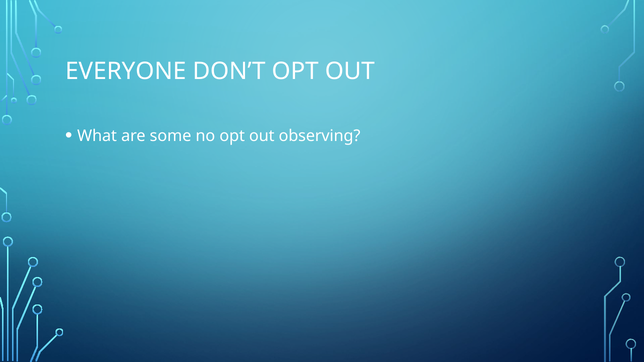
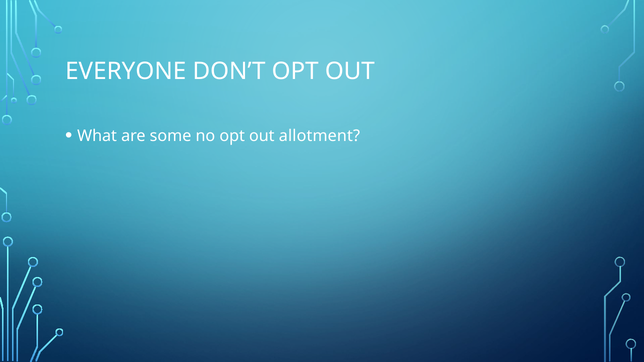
observing: observing -> allotment
